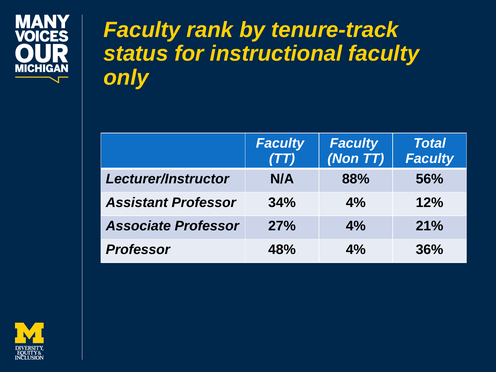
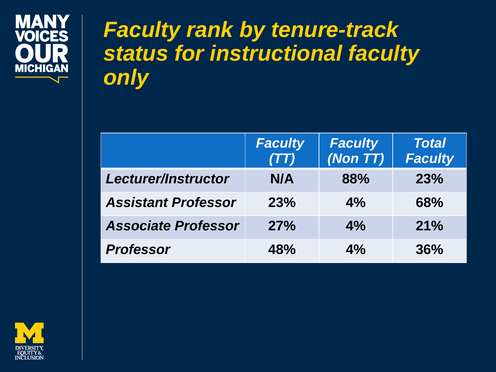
88% 56%: 56% -> 23%
Professor 34%: 34% -> 23%
12%: 12% -> 68%
